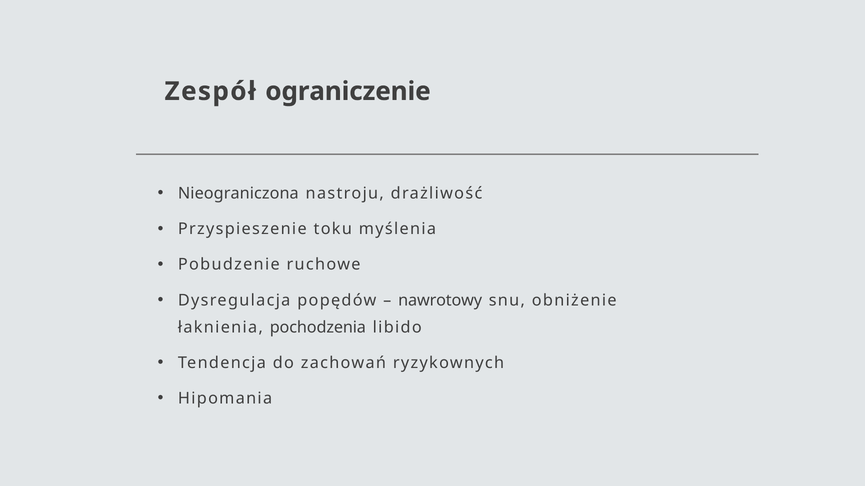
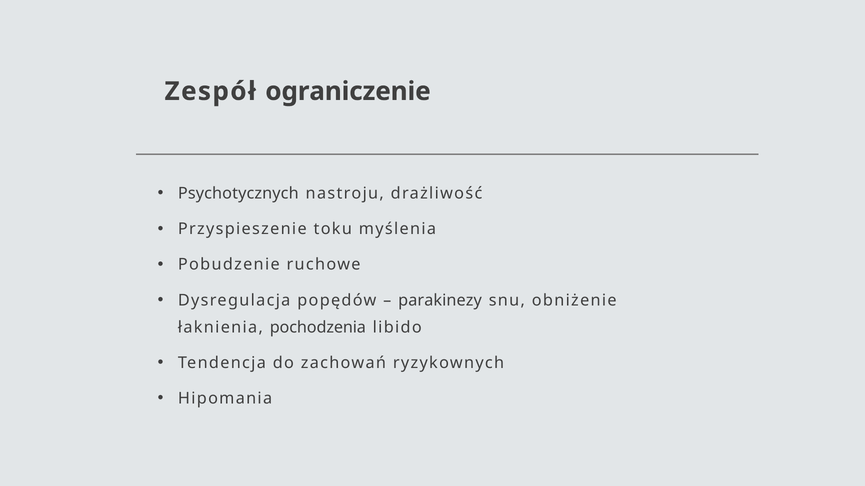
Nieograniczona: Nieograniczona -> Psychotycznych
nawrotowy: nawrotowy -> parakinezy
